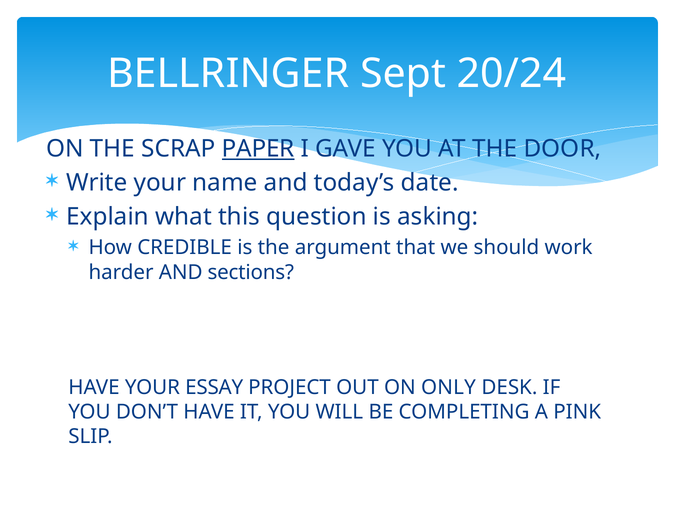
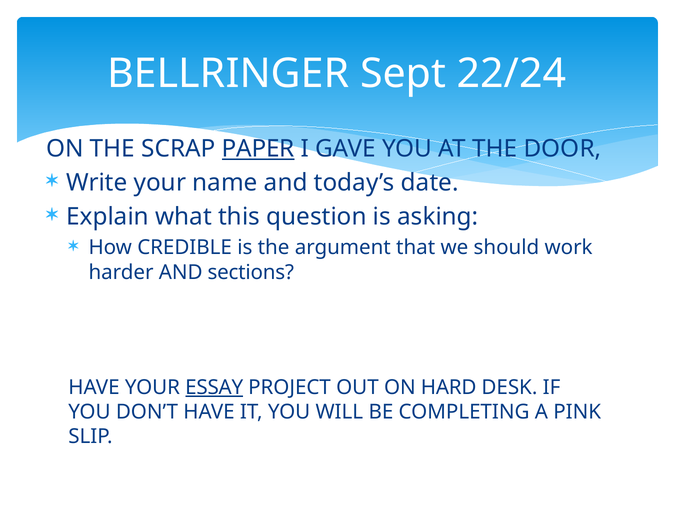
20/24: 20/24 -> 22/24
ESSAY underline: none -> present
ONLY: ONLY -> HARD
